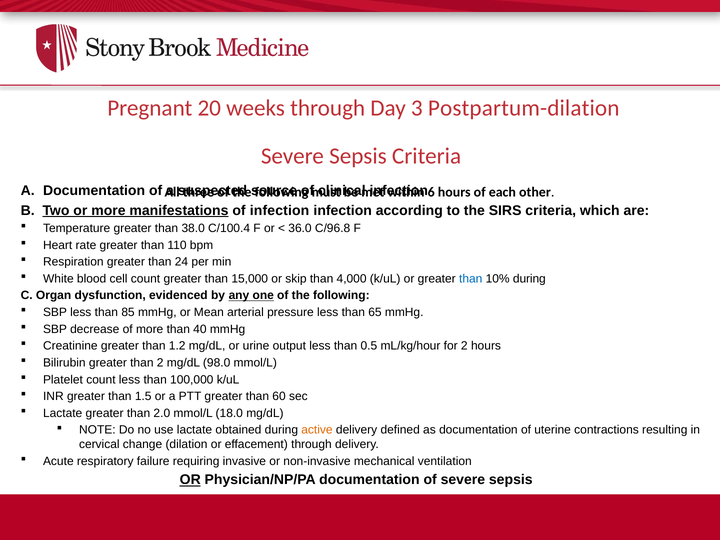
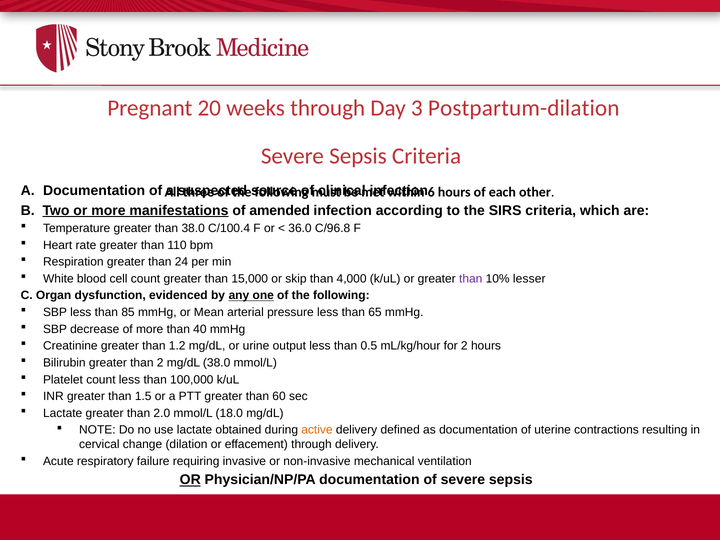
of infection: infection -> amended
than at (471, 279) colour: blue -> purple
10% during: during -> lesser
mg/dL 98.0: 98.0 -> 38.0
